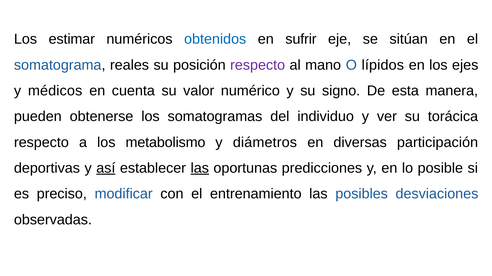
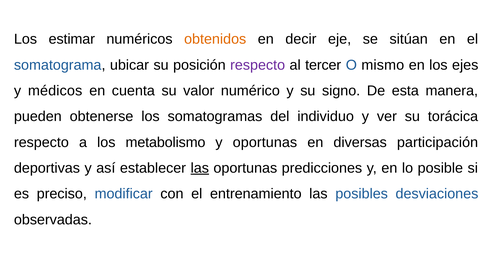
obtenidos colour: blue -> orange
sufrir: sufrir -> decir
reales: reales -> ubicar
mano: mano -> tercer
lípidos: lípidos -> mismo
y diámetros: diámetros -> oportunas
así underline: present -> none
